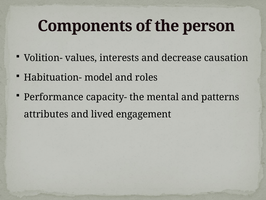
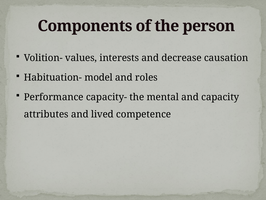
patterns: patterns -> capacity
engagement: engagement -> competence
